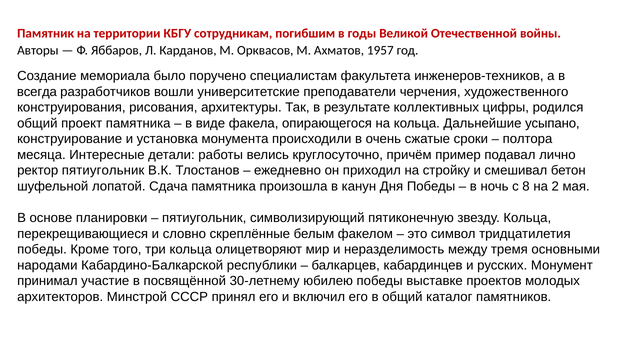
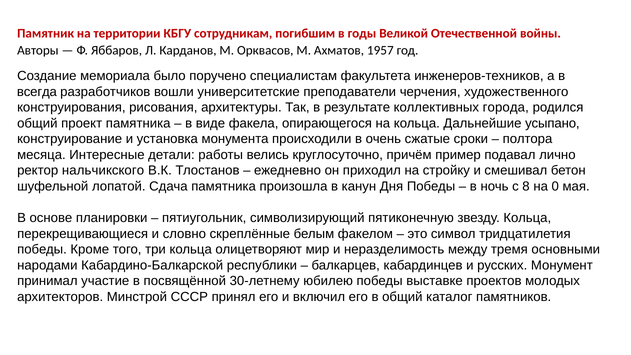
цифры: цифры -> города
ректор пятиугольник: пятиугольник -> нальчикского
2: 2 -> 0
